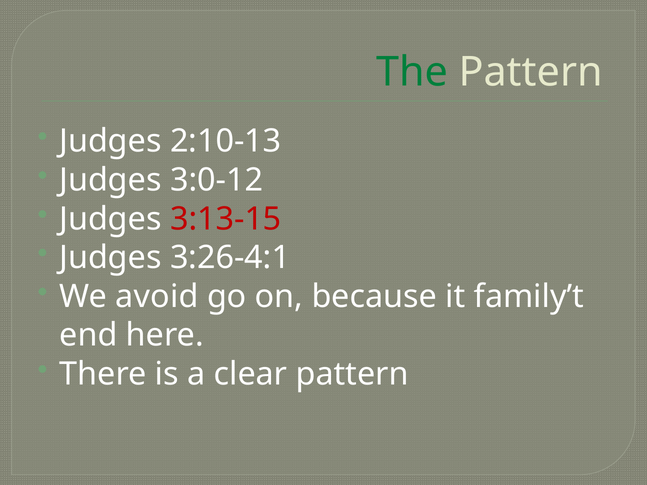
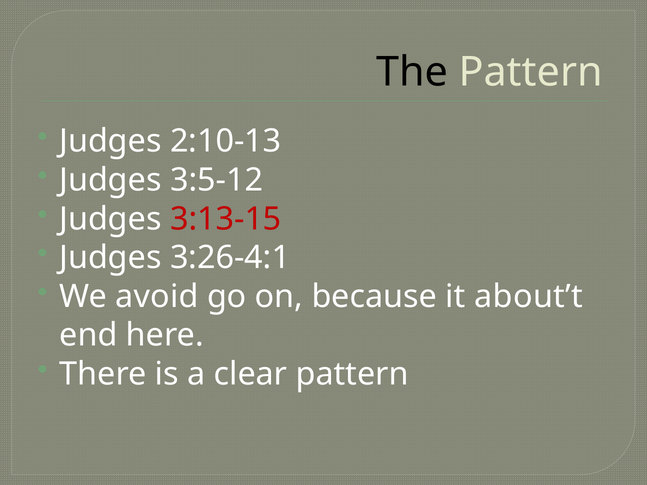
The colour: green -> black
3:0-12: 3:0-12 -> 3:5-12
family’t: family’t -> about’t
